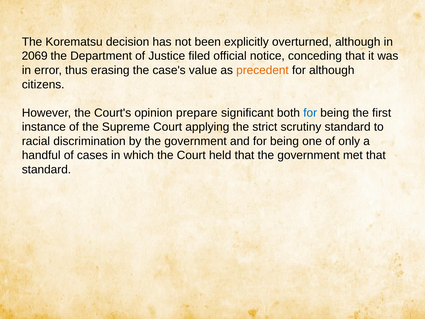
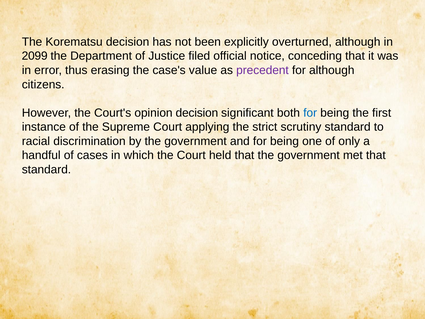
2069: 2069 -> 2099
precedent colour: orange -> purple
opinion prepare: prepare -> decision
